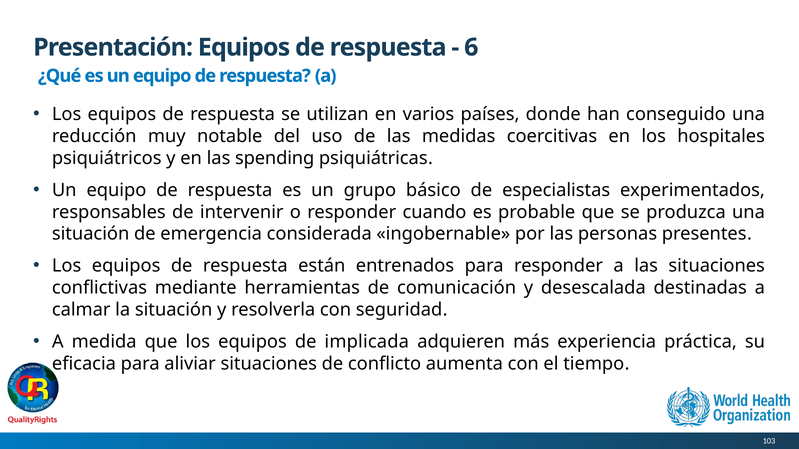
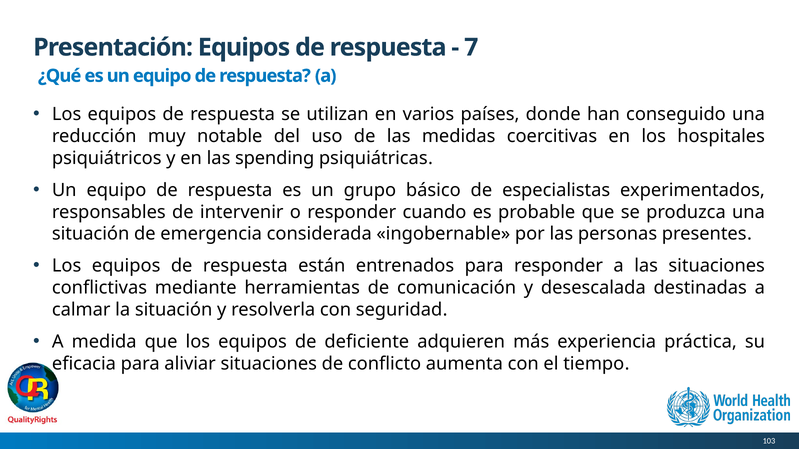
6: 6 -> 7
implicada: implicada -> deficiente
